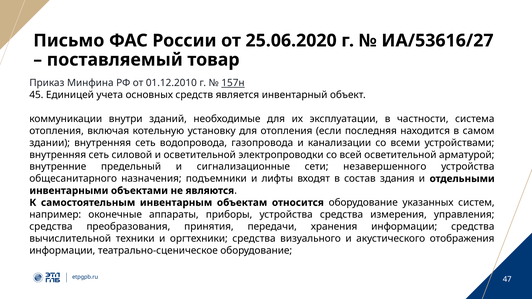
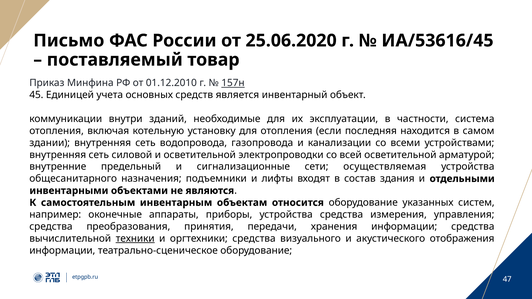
ИА/53616/27: ИА/53616/27 -> ИА/53616/45
незавершенного: незавершенного -> осуществляемая
техники underline: none -> present
